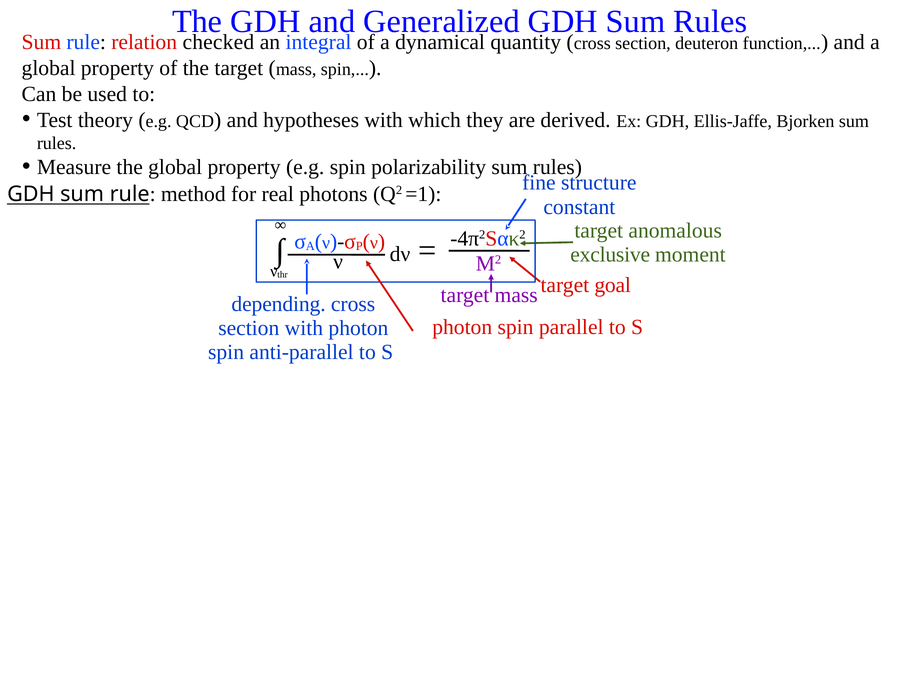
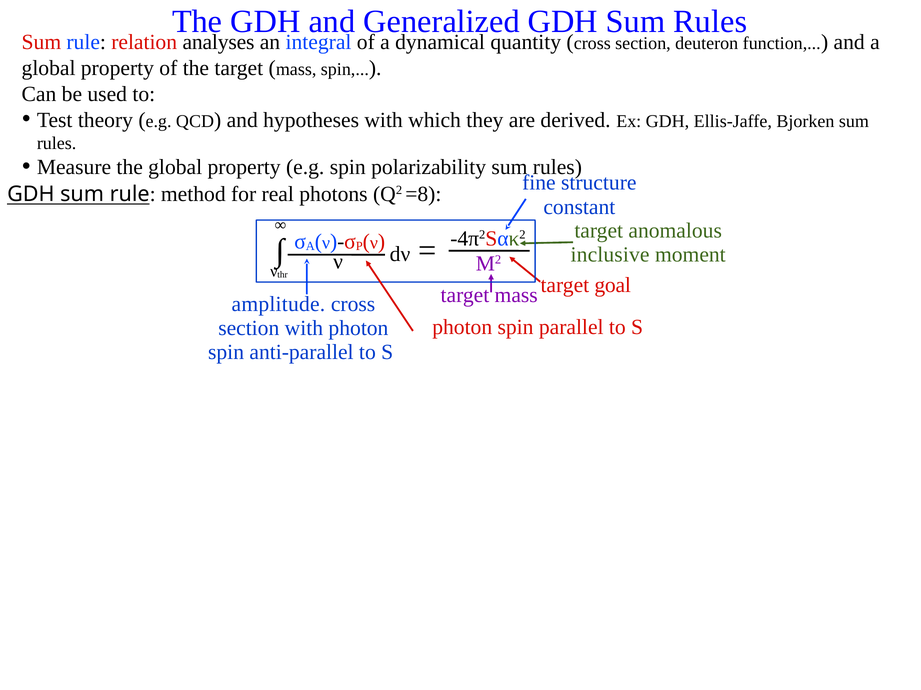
checked: checked -> analyses
=1: =1 -> =8
exclusive: exclusive -> inclusive
depending: depending -> amplitude
